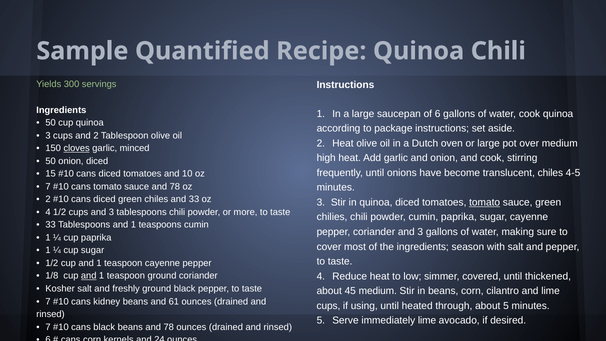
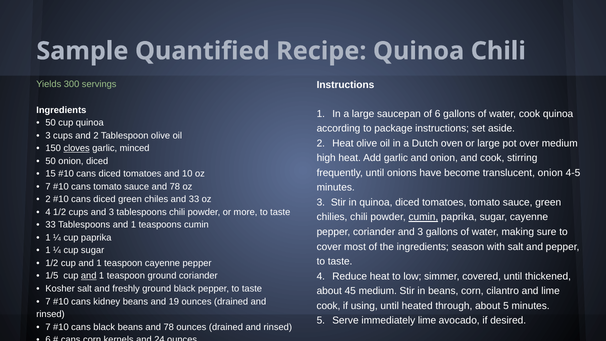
translucent chiles: chiles -> onion
tomato at (485, 202) underline: present -> none
cumin at (423, 217) underline: none -> present
1/8: 1/8 -> 1/5
61: 61 -> 19
cups at (328, 306): cups -> cook
